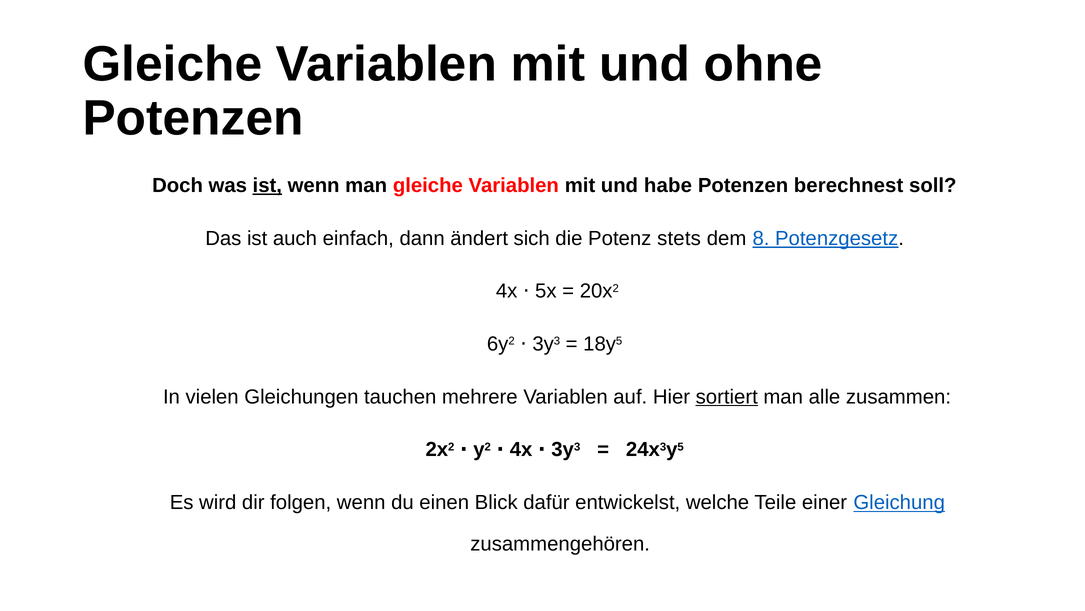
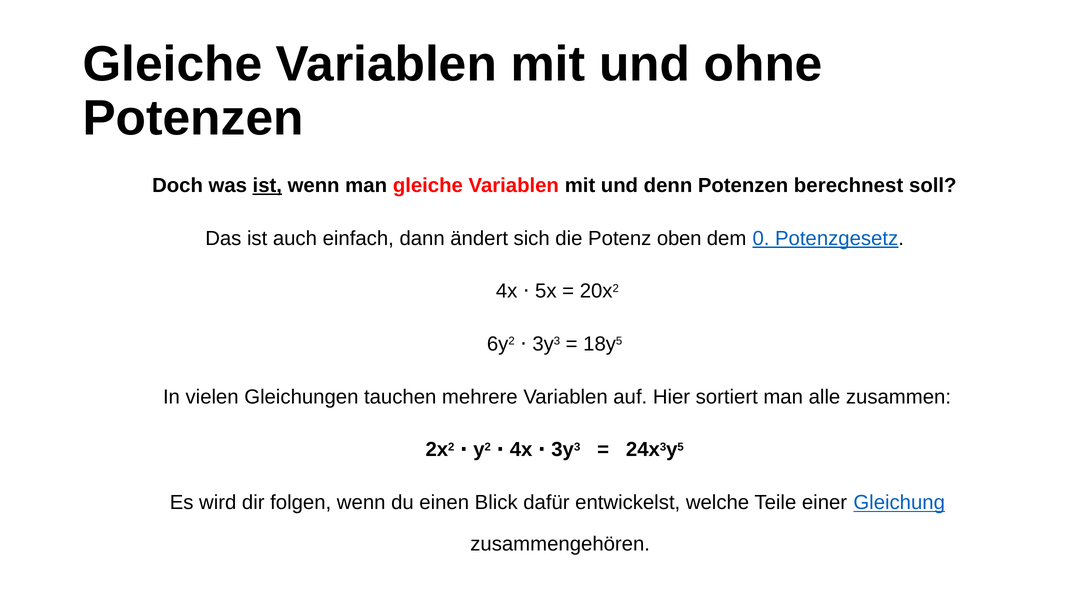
habe: habe -> denn
stets: stets -> oben
8: 8 -> 0
sortiert underline: present -> none
